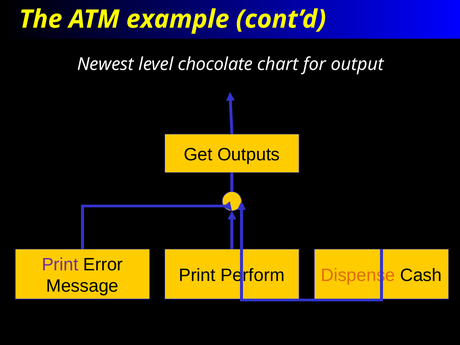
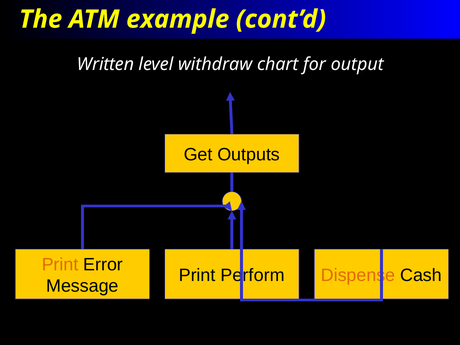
Newest: Newest -> Written
chocolate: chocolate -> withdraw
Print at (60, 265) colour: purple -> orange
